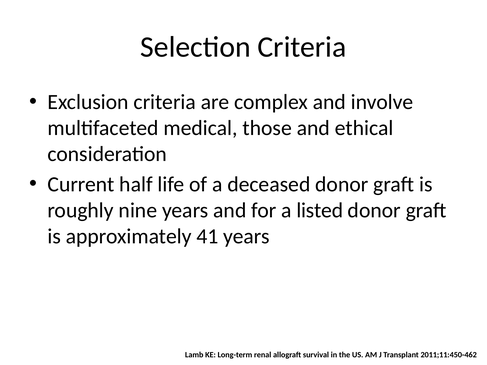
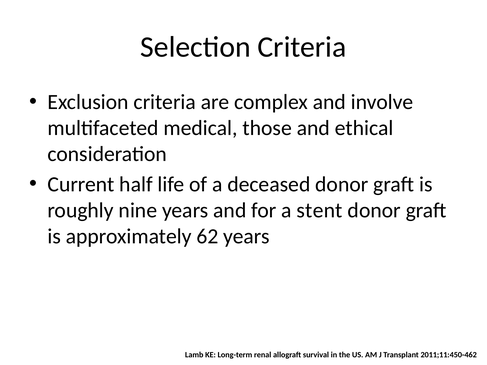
listed: listed -> stent
41: 41 -> 62
